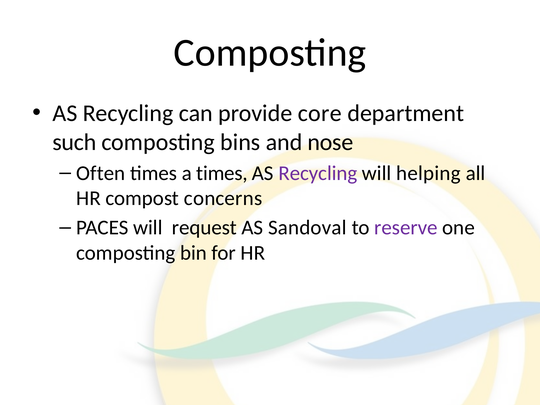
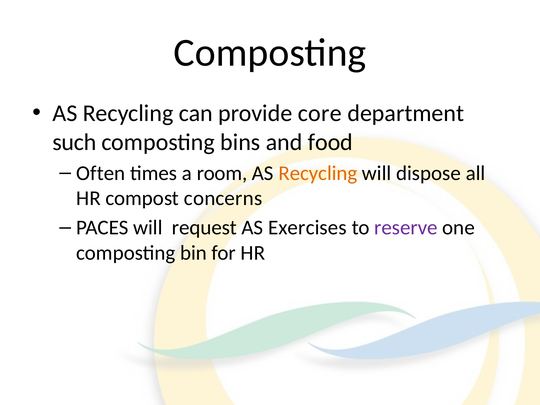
nose: nose -> food
a times: times -> room
Recycling at (318, 173) colour: purple -> orange
helping: helping -> dispose
Sandoval: Sandoval -> Exercises
